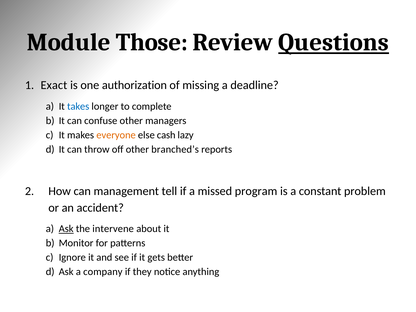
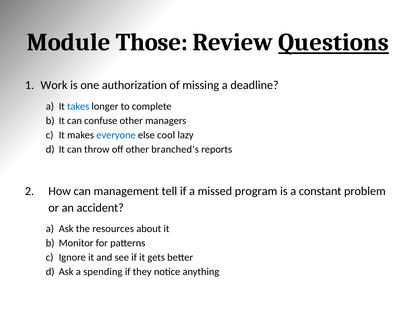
Exact: Exact -> Work
everyone colour: orange -> blue
cash: cash -> cool
Ask at (66, 229) underline: present -> none
intervene: intervene -> resources
company: company -> spending
